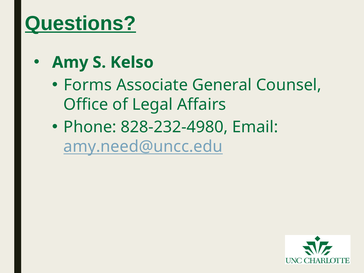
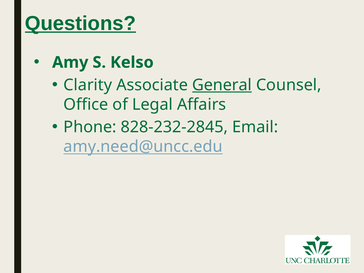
Forms: Forms -> Clarity
General underline: none -> present
828-232-4980: 828-232-4980 -> 828-232-2845
